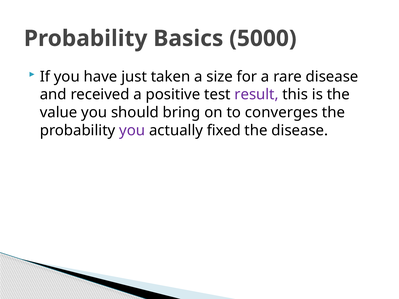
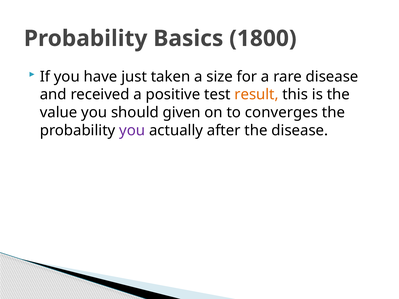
5000: 5000 -> 1800
result colour: purple -> orange
bring: bring -> given
fixed: fixed -> after
